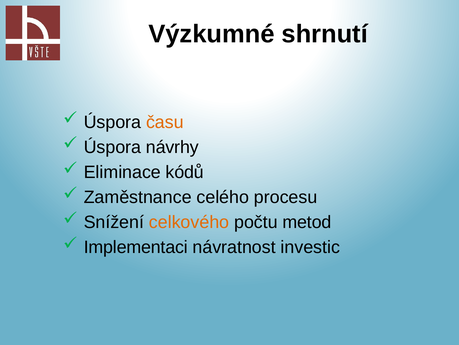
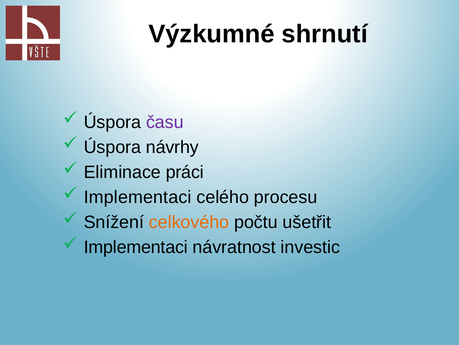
času colour: orange -> purple
kódů: kódů -> práci
Zaměstnance at (138, 197): Zaměstnance -> Implementaci
metod: metod -> ušetřit
